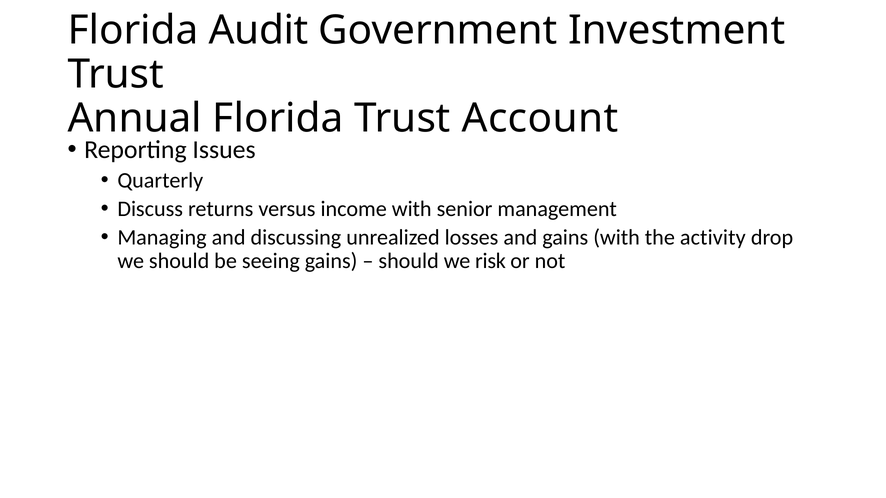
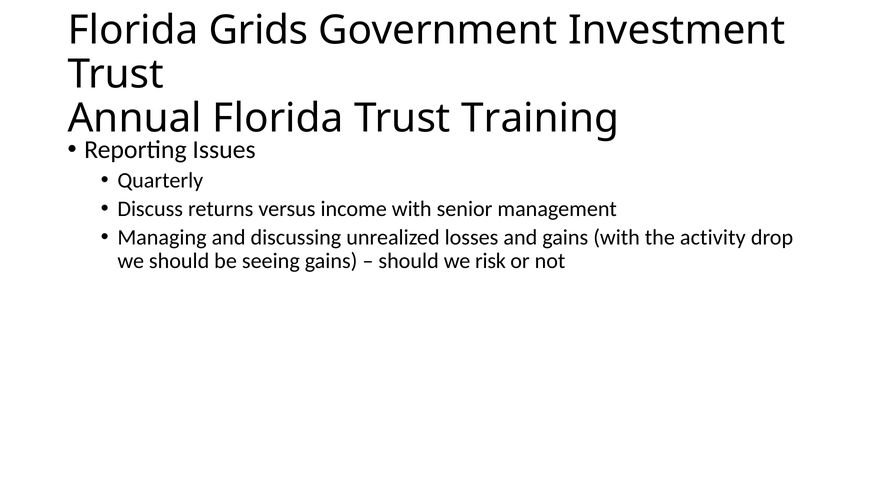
Audit: Audit -> Grids
Account: Account -> Training
